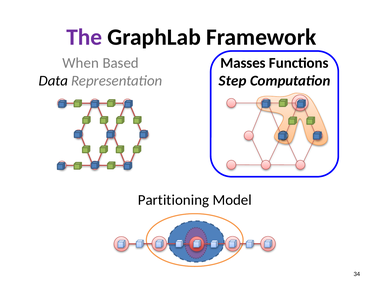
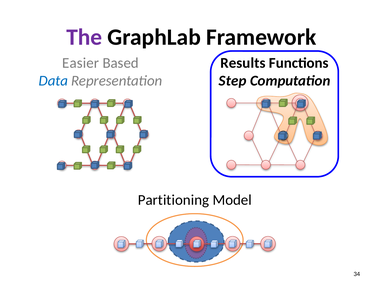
When: When -> Easier
Masses: Masses -> Results
Data colour: black -> blue
